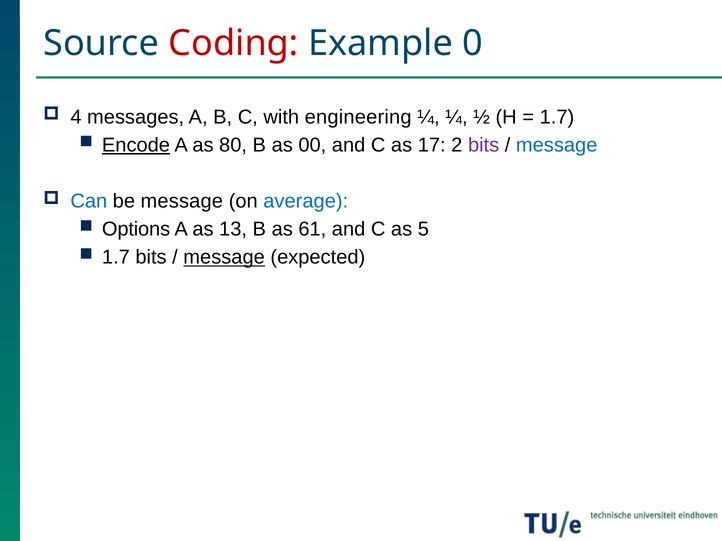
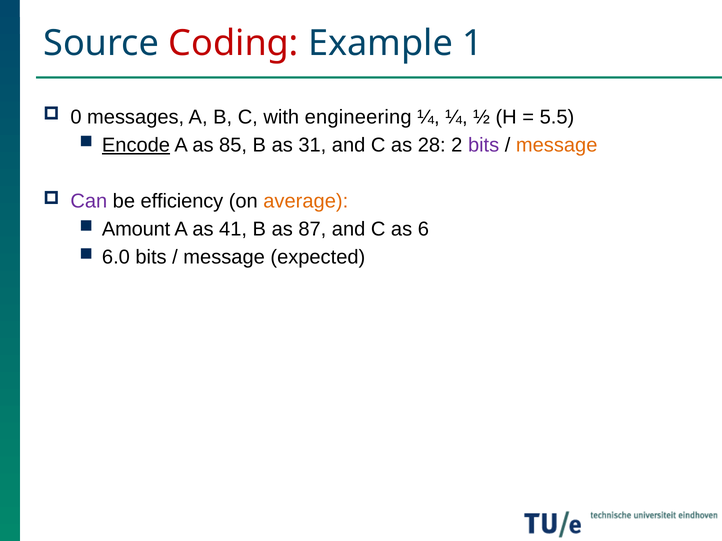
0: 0 -> 1
4: 4 -> 0
1.7 at (557, 117): 1.7 -> 5.5
80: 80 -> 85
00: 00 -> 31
17: 17 -> 28
message at (557, 145) colour: blue -> orange
Can colour: blue -> purple
be message: message -> efficiency
average colour: blue -> orange
Options: Options -> Amount
13: 13 -> 41
61: 61 -> 87
5: 5 -> 6
1.7 at (116, 258): 1.7 -> 6.0
message at (224, 258) underline: present -> none
